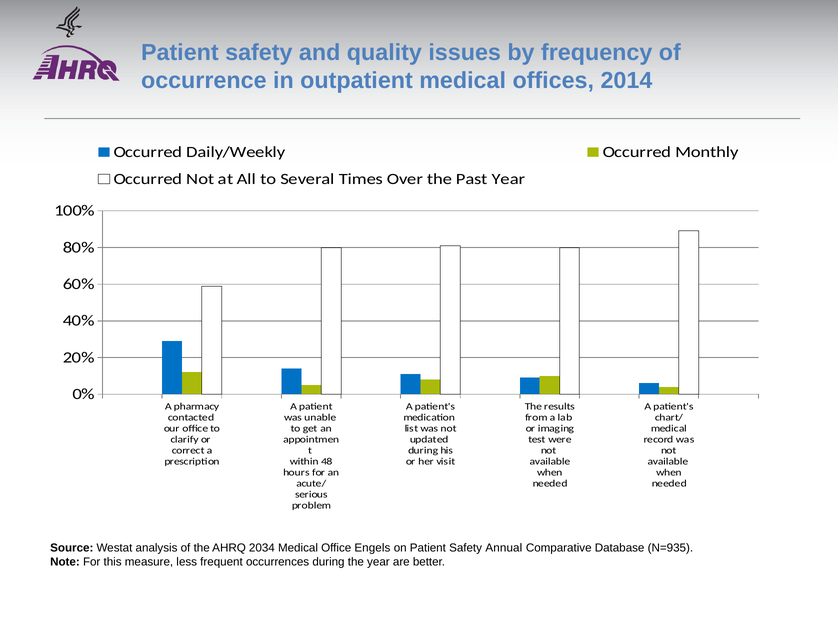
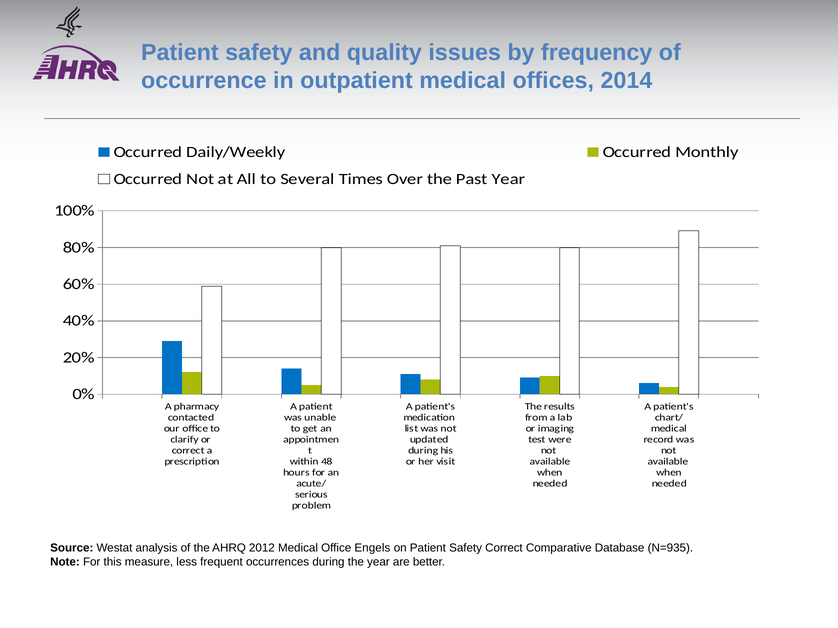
2034: 2034 -> 2012
Safety Annual: Annual -> Correct
